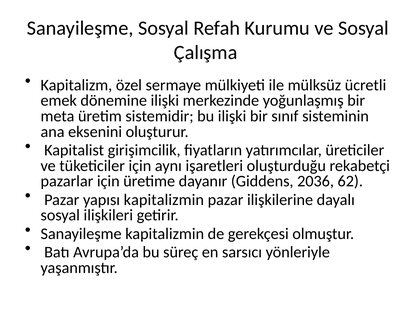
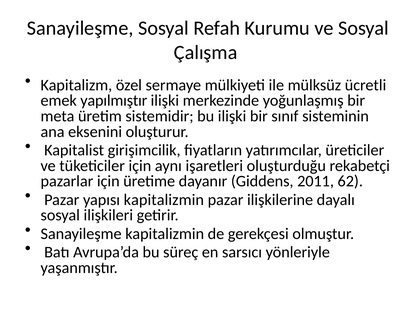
dönemine: dönemine -> yapılmıştır
2036: 2036 -> 2011
